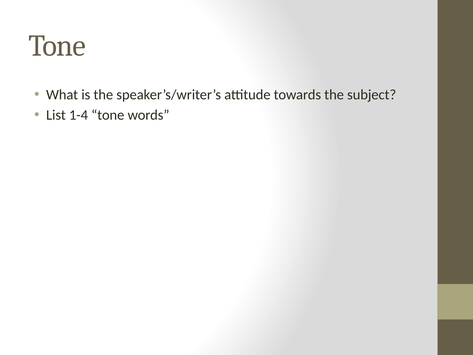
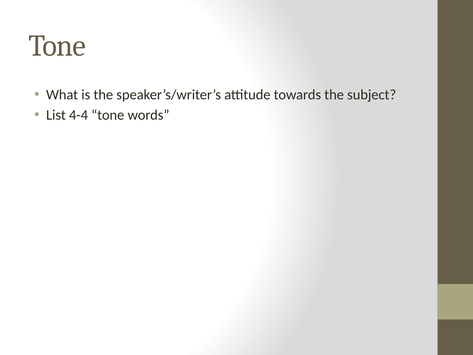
1-4: 1-4 -> 4-4
